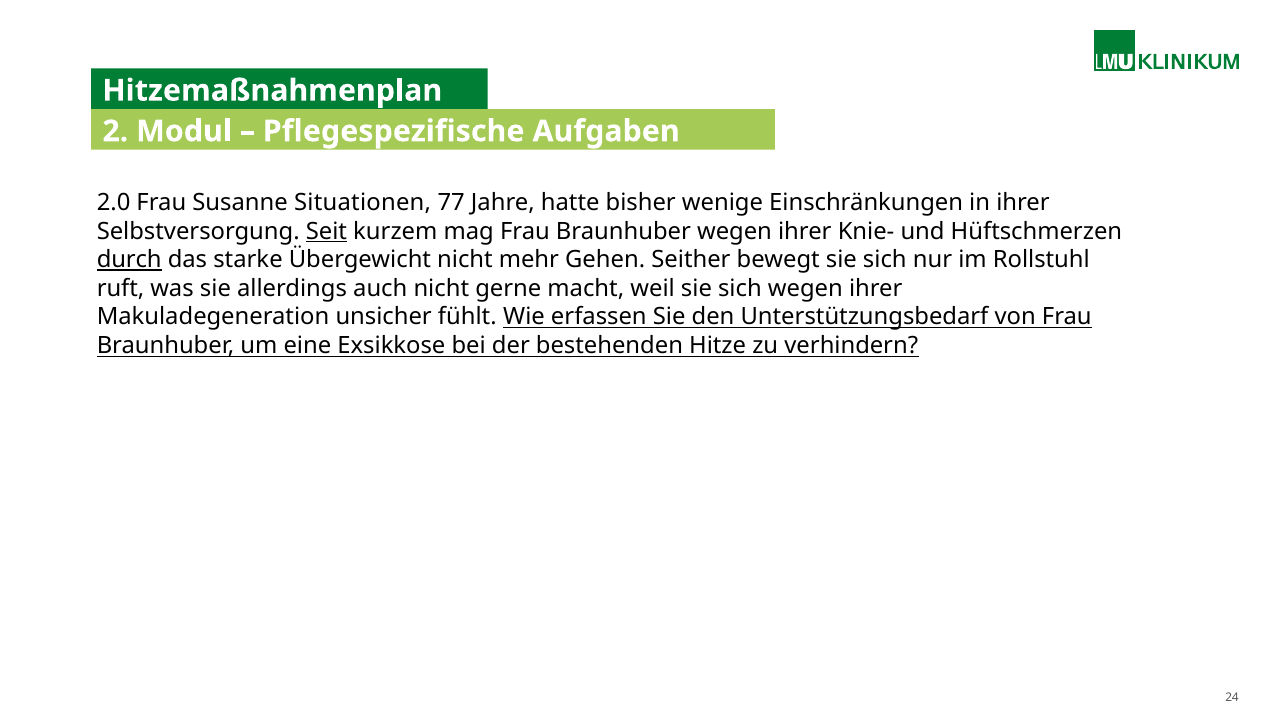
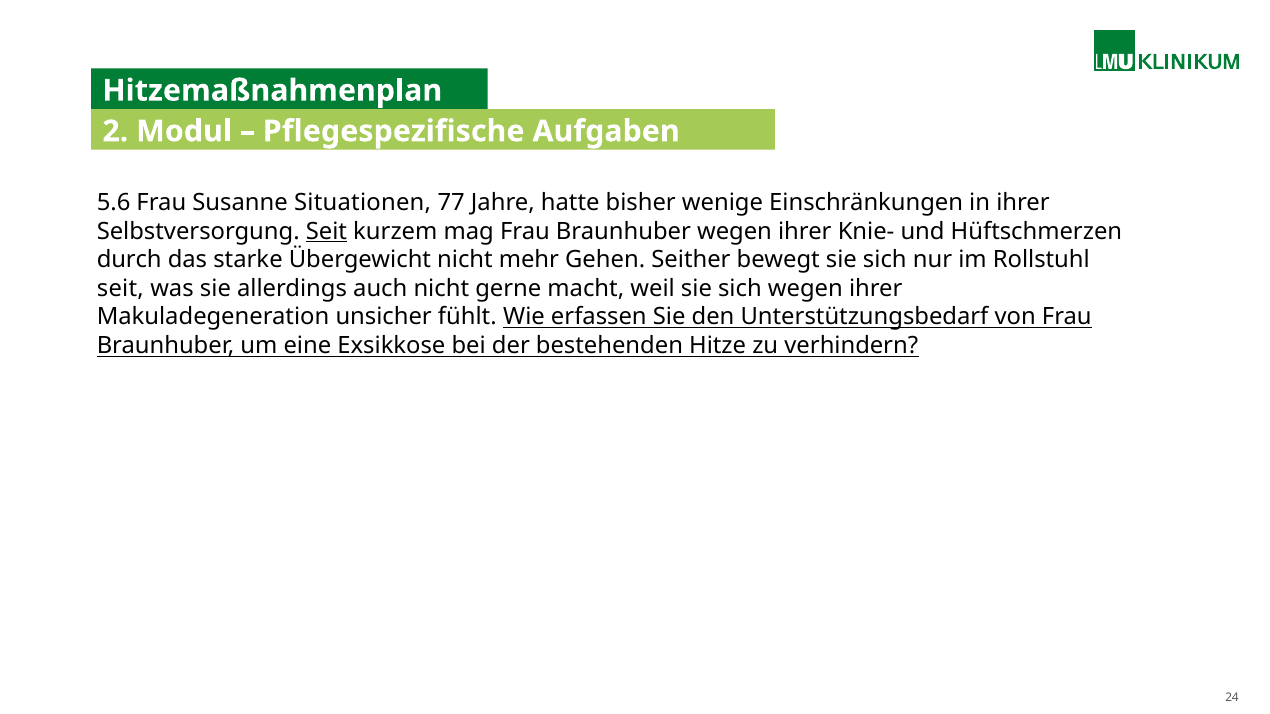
2.0: 2.0 -> 5.6
durch underline: present -> none
ruft at (121, 289): ruft -> seit
